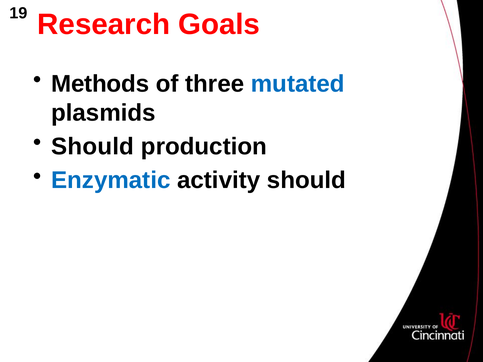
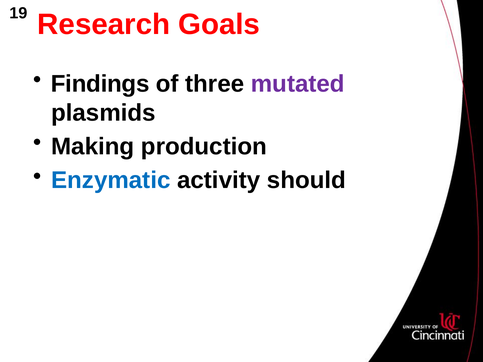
Methods: Methods -> Findings
mutated colour: blue -> purple
Should at (93, 147): Should -> Making
